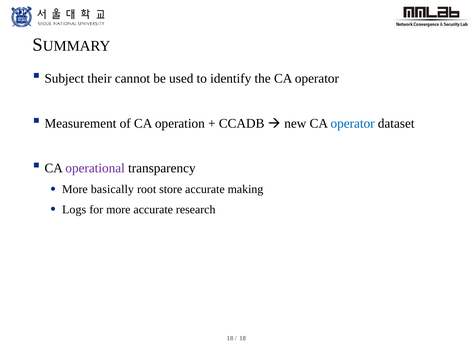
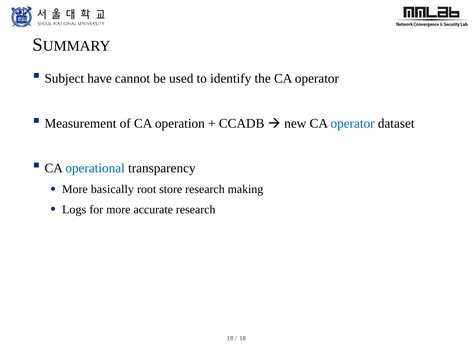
their: their -> have
operational colour: purple -> blue
store accurate: accurate -> research
